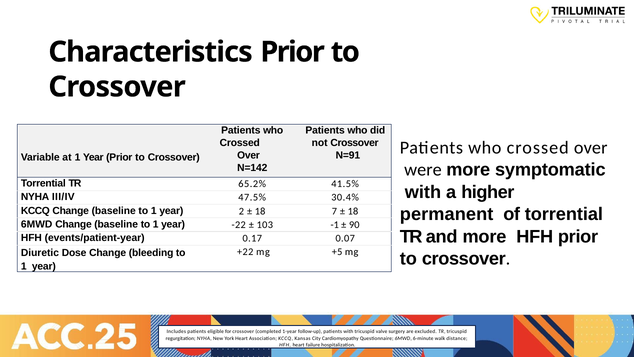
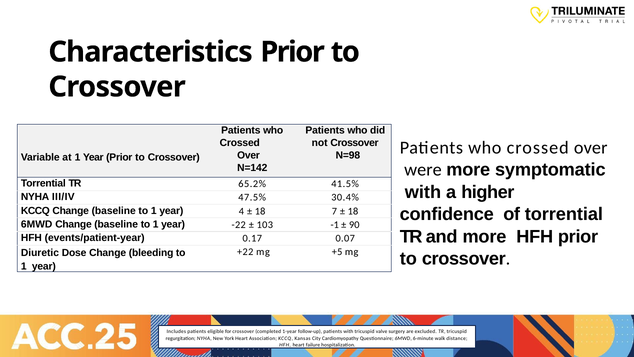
N=91: N=91 -> N=98
2: 2 -> 4
permanent: permanent -> confidence
